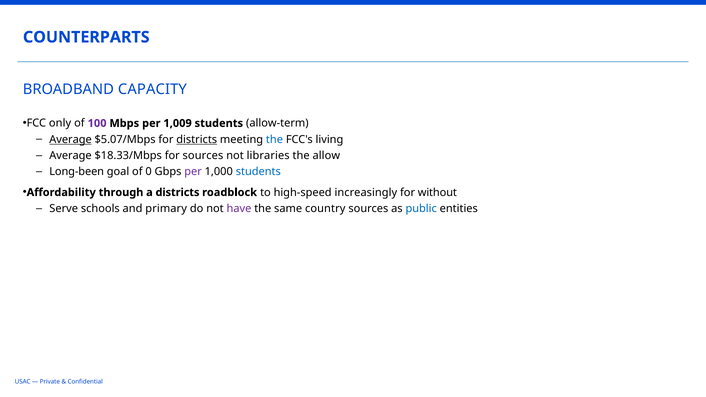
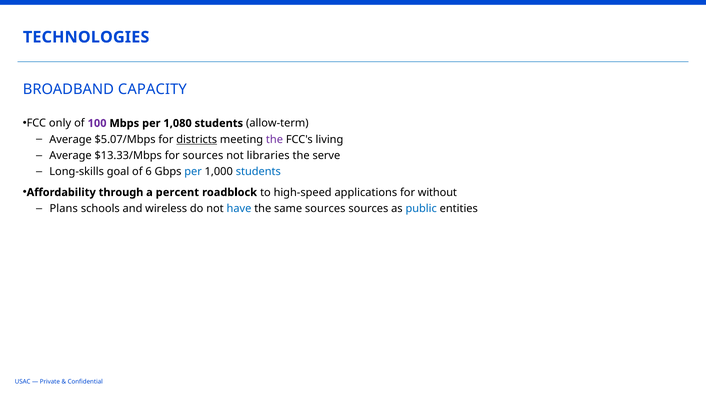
COUNTERPARTS: COUNTERPARTS -> TECHNOLOGIES
1,009: 1,009 -> 1,080
Average at (71, 139) underline: present -> none
the at (275, 139) colour: blue -> purple
$18.33/Mbps: $18.33/Mbps -> $13.33/Mbps
allow: allow -> serve
Long-been: Long-been -> Long-skills
0: 0 -> 6
per at (193, 172) colour: purple -> blue
a districts: districts -> percent
increasingly: increasingly -> applications
Serve: Serve -> Plans
primary: primary -> wireless
have colour: purple -> blue
same country: country -> sources
